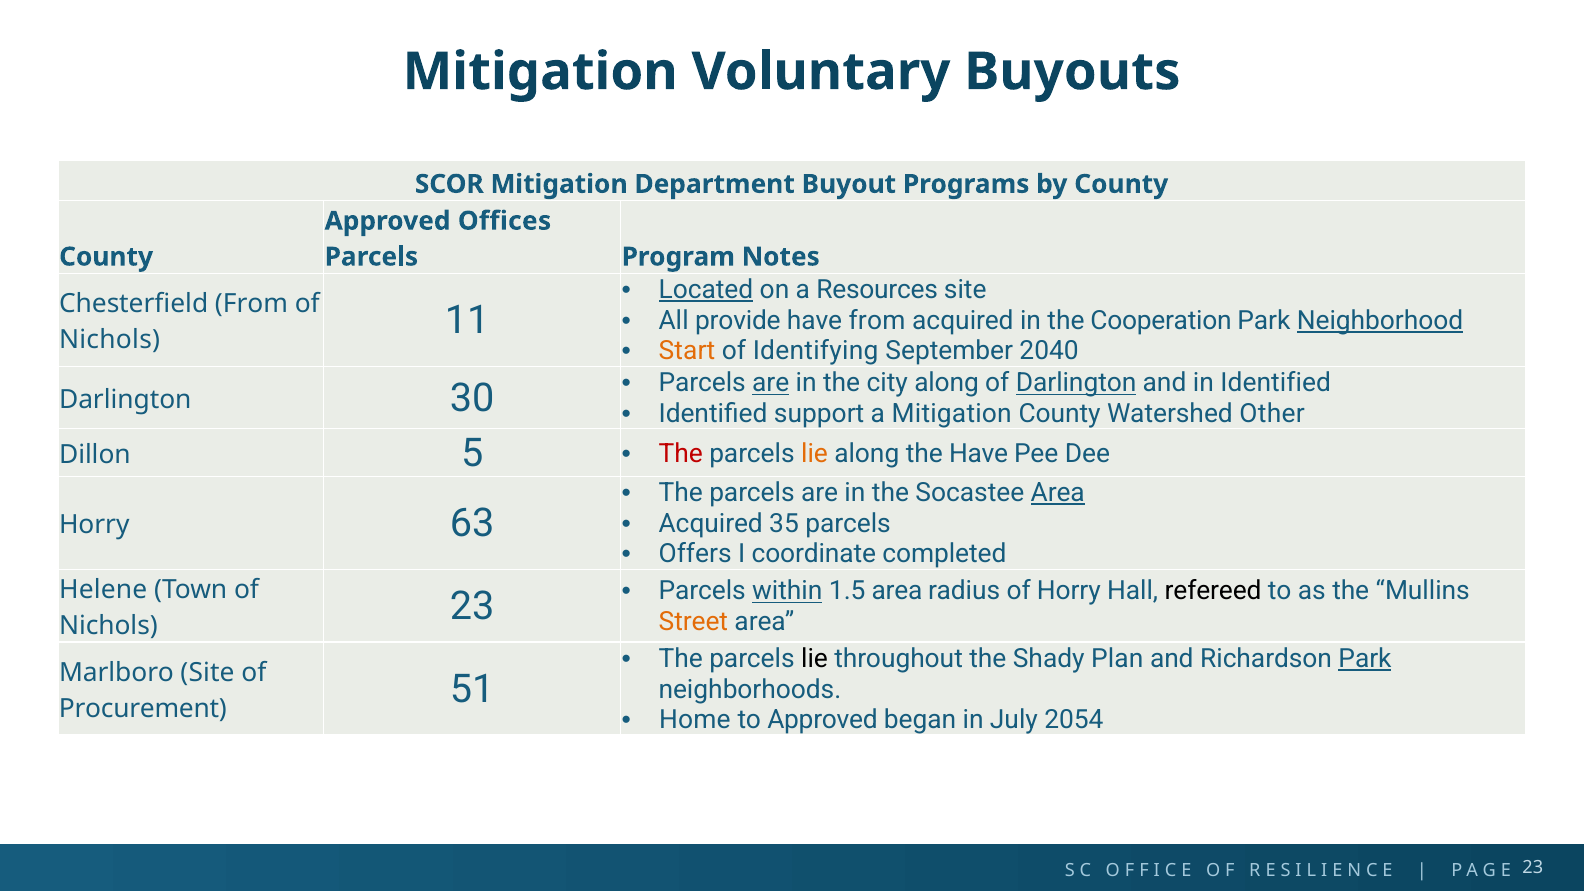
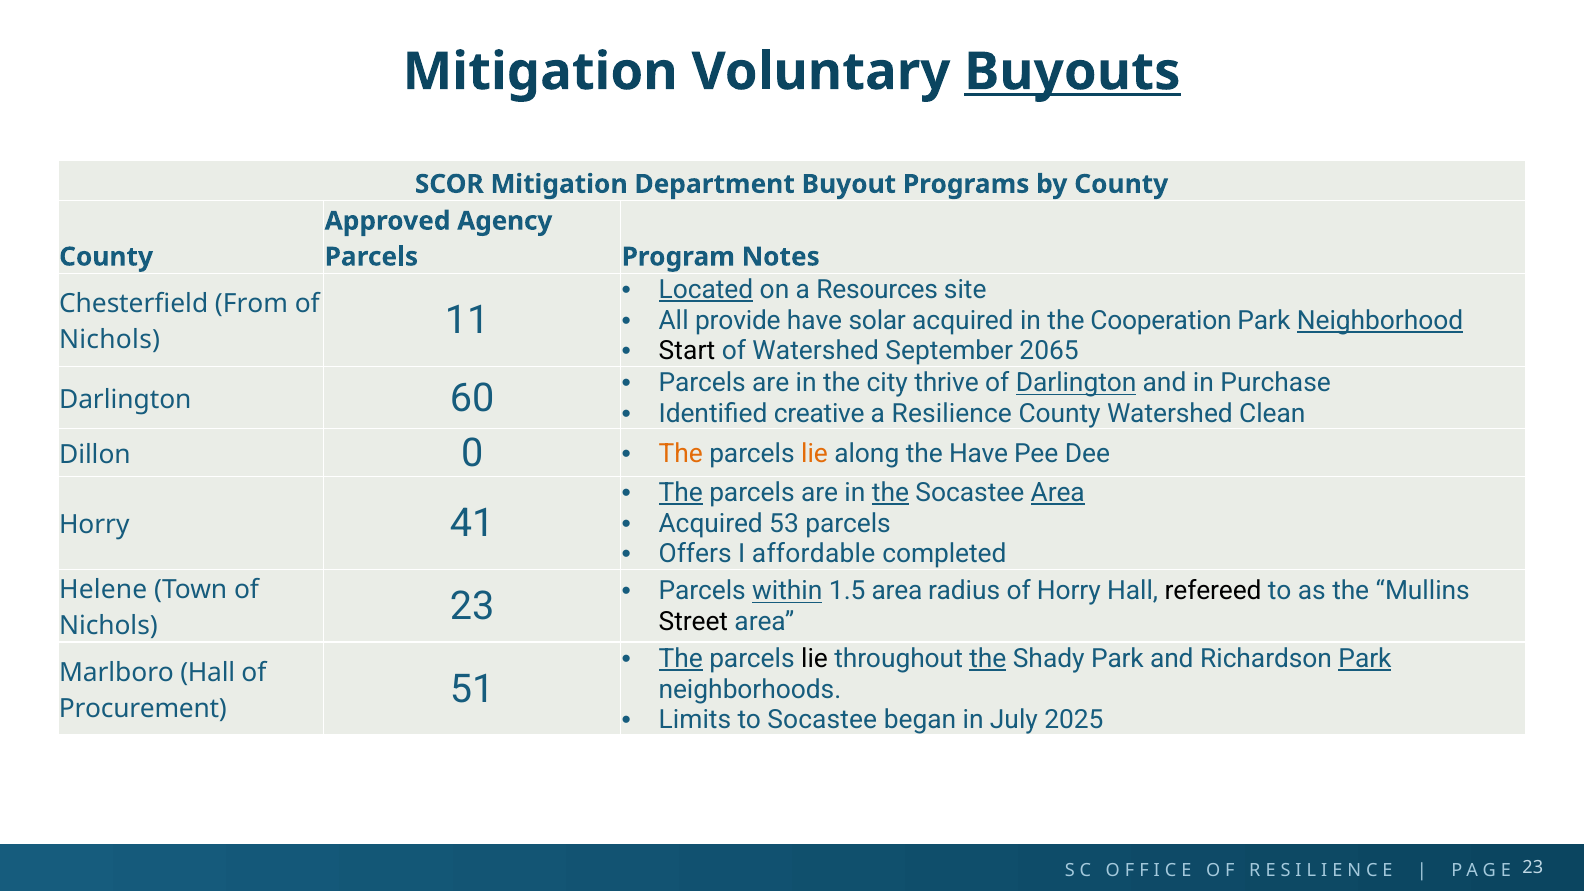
Buyouts underline: none -> present
Offices: Offices -> Agency
have from: from -> solar
Start colour: orange -> black
of Identifying: Identifying -> Watershed
2040: 2040 -> 2065
30: 30 -> 60
are at (771, 383) underline: present -> none
city along: along -> thrive
in Identified: Identified -> Purchase
support: support -> creative
a Mitigation: Mitigation -> Resilience
Other: Other -> Clean
5: 5 -> 0
The at (681, 453) colour: red -> orange
The at (681, 493) underline: none -> present
the at (891, 493) underline: none -> present
35: 35 -> 53
63: 63 -> 41
coordinate: coordinate -> affordable
Street colour: orange -> black
The at (681, 659) underline: none -> present
the at (988, 659) underline: none -> present
Shady Plan: Plan -> Park
Marlboro Site: Site -> Hall
Home: Home -> Limits
to Approved: Approved -> Socastee
2054: 2054 -> 2025
